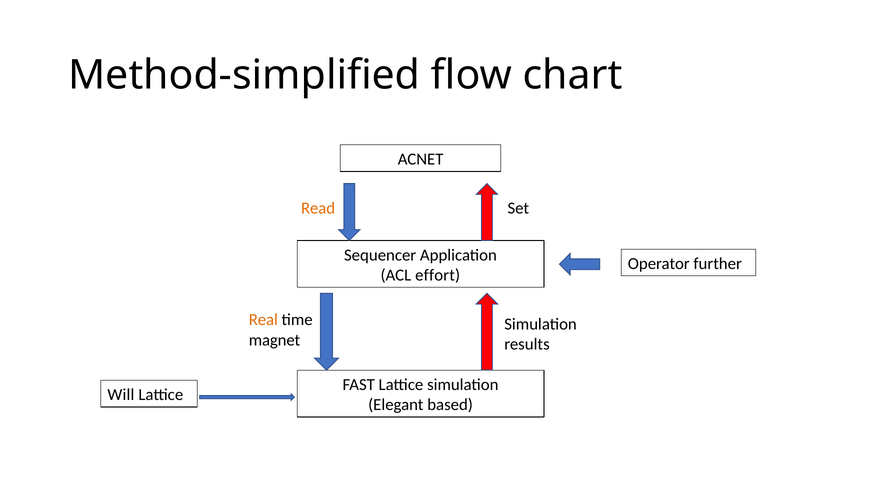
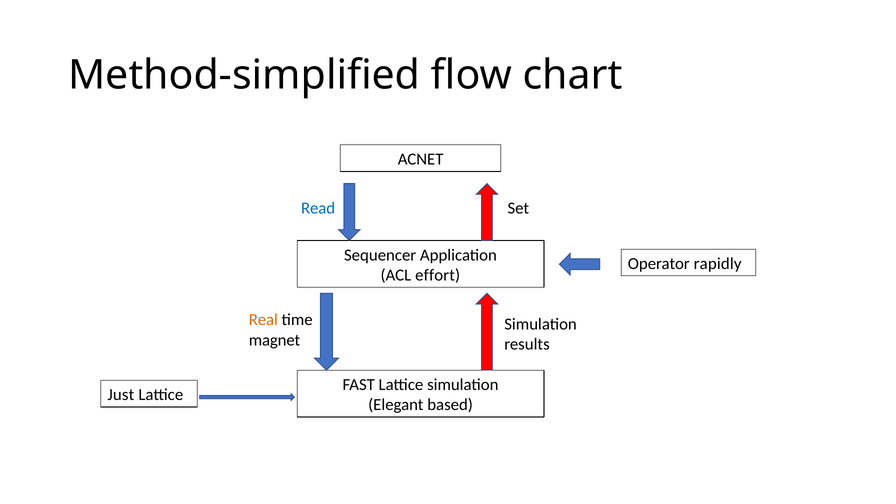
Read colour: orange -> blue
further: further -> rapidly
Will: Will -> Just
